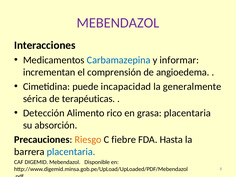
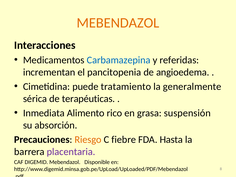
MEBENDAZOL at (118, 23) colour: purple -> orange
informar: informar -> referidas
comprensión: comprensión -> pancitopenia
incapacidad: incapacidad -> tratamiento
Detección: Detección -> Inmediata
grasa placentaria: placentaria -> suspensión
placentaria at (71, 152) colour: blue -> purple
